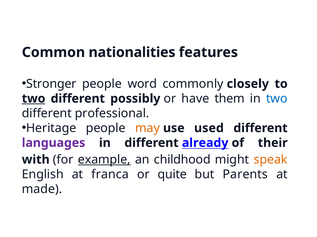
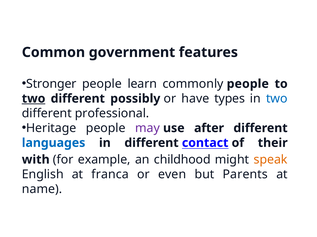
nationalities: nationalities -> government
word: word -> learn
commonly closely: closely -> people
them: them -> types
may colour: orange -> purple
used: used -> after
languages colour: purple -> blue
already: already -> contact
example underline: present -> none
quite: quite -> even
made: made -> name
